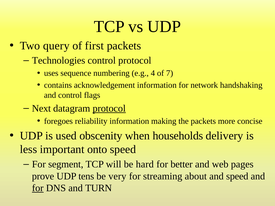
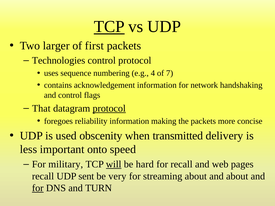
TCP at (109, 27) underline: none -> present
query: query -> larger
Next: Next -> That
households: households -> transmitted
segment: segment -> military
will underline: none -> present
for better: better -> recall
prove at (43, 176): prove -> recall
tens: tens -> sent
and speed: speed -> about
